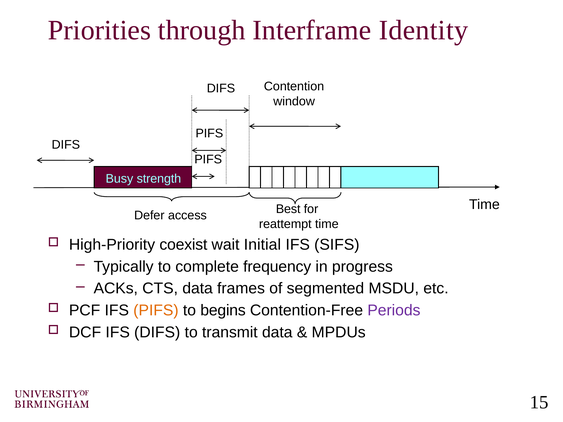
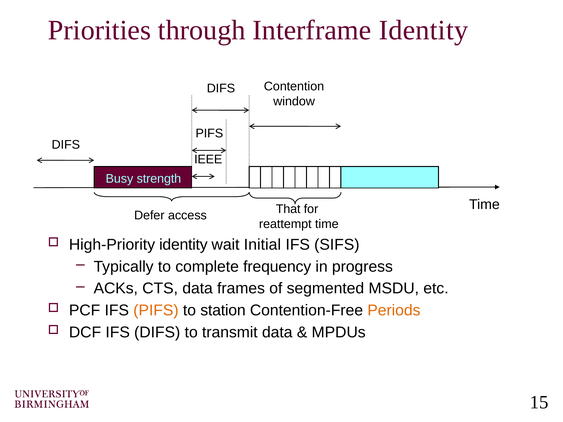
PIFS at (208, 159): PIFS -> IEEE
Best: Best -> That
High-Priority coexist: coexist -> identity
begins: begins -> station
Periods colour: purple -> orange
